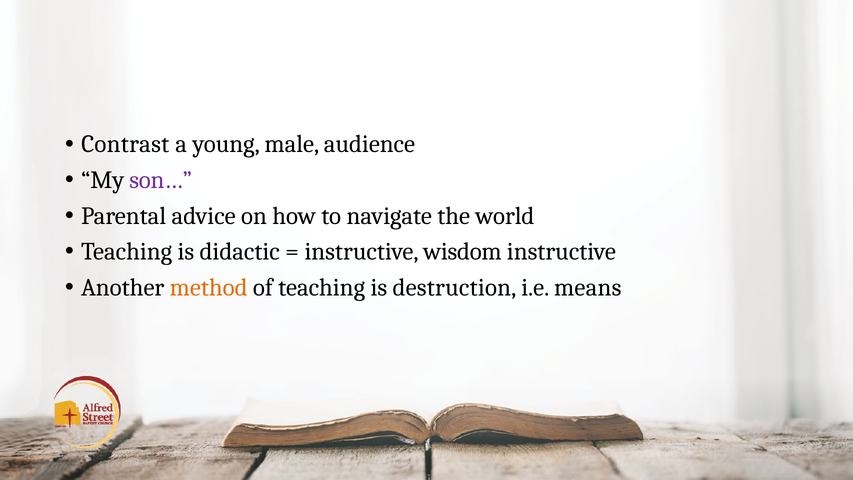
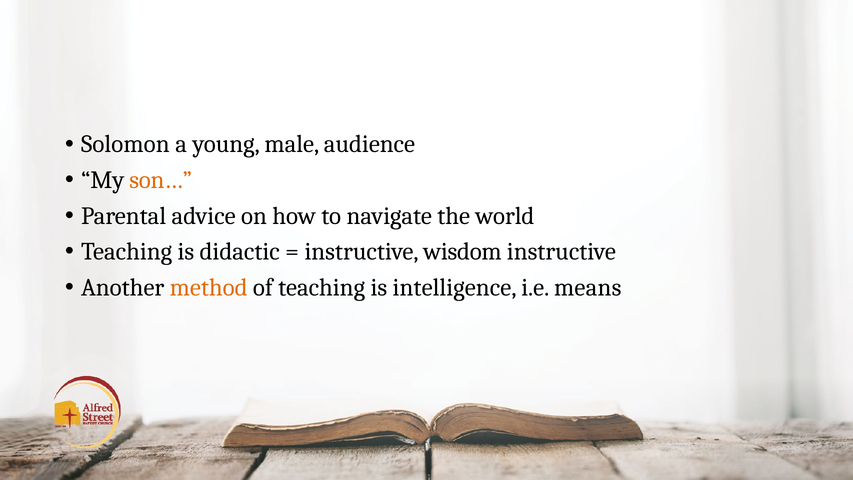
Contrast: Contrast -> Solomon
son… colour: purple -> orange
destruction: destruction -> intelligence
